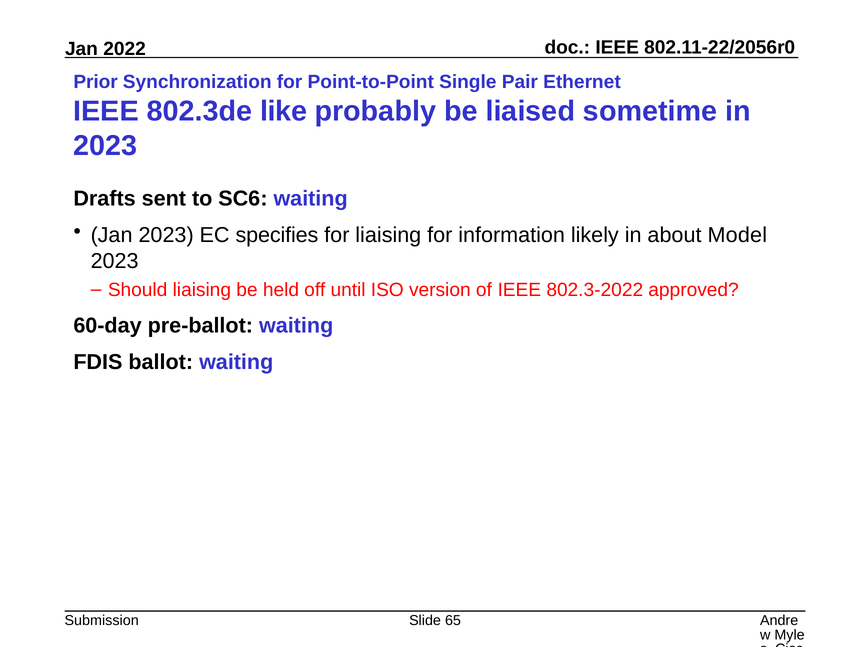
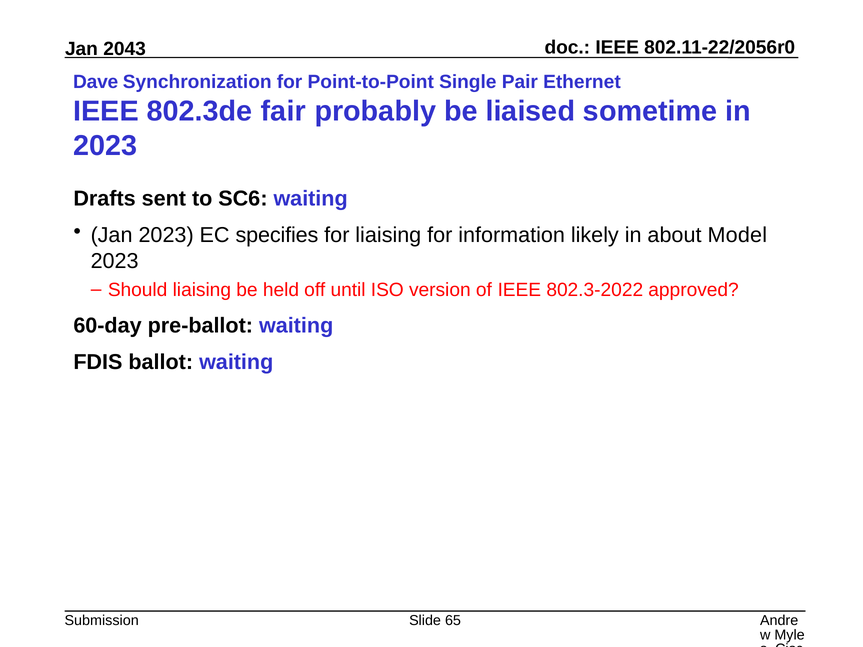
2022: 2022 -> 2043
Prior: Prior -> Dave
like: like -> fair
